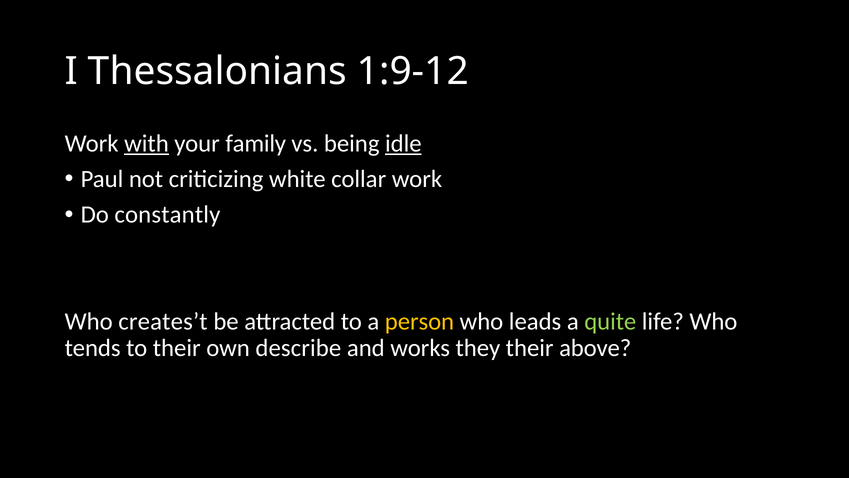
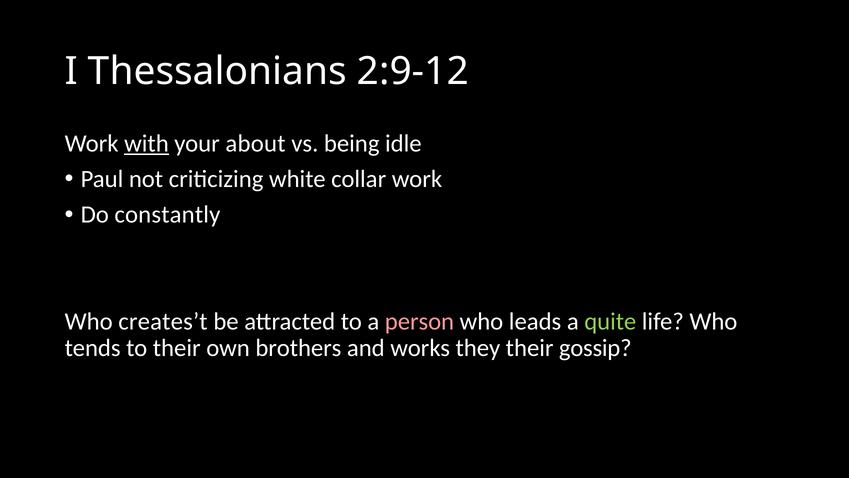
1:9-12: 1:9-12 -> 2:9-12
family: family -> about
idle underline: present -> none
person colour: yellow -> pink
describe: describe -> brothers
above: above -> gossip
